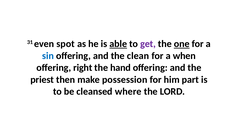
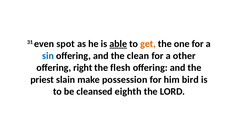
get colour: purple -> orange
one underline: present -> none
when: when -> other
hand: hand -> flesh
then: then -> slain
part: part -> bird
where: where -> eighth
